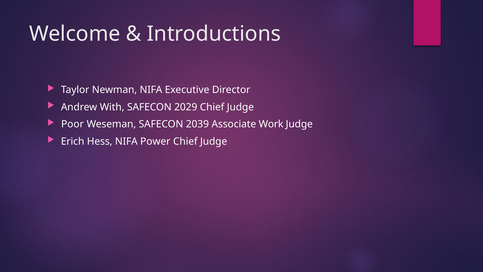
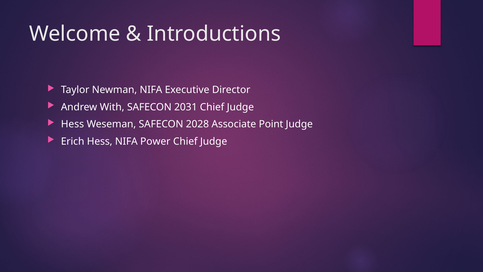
2029: 2029 -> 2031
Poor at (72, 124): Poor -> Hess
2039: 2039 -> 2028
Work: Work -> Point
